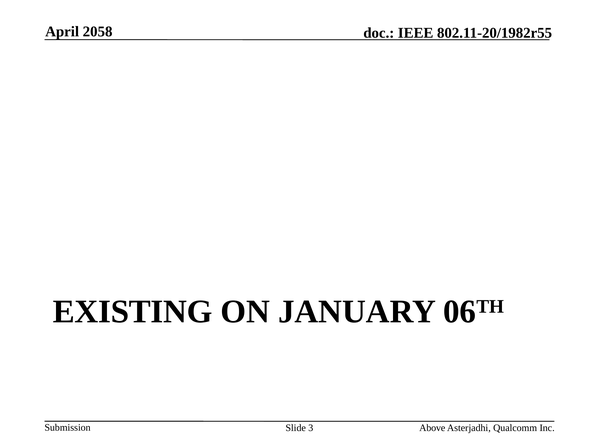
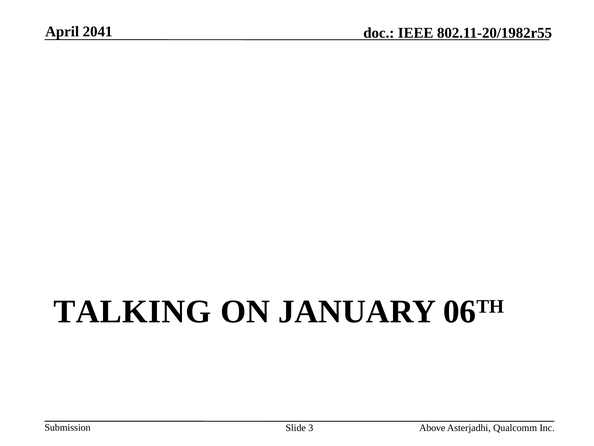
2058: 2058 -> 2041
EXISTING: EXISTING -> TALKING
